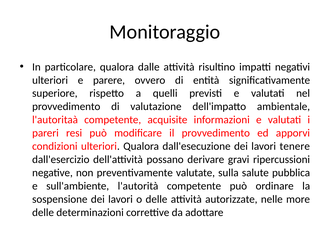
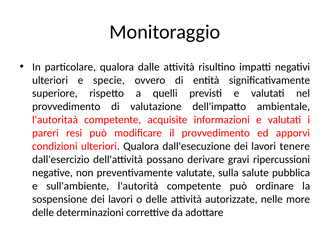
parere: parere -> specie
